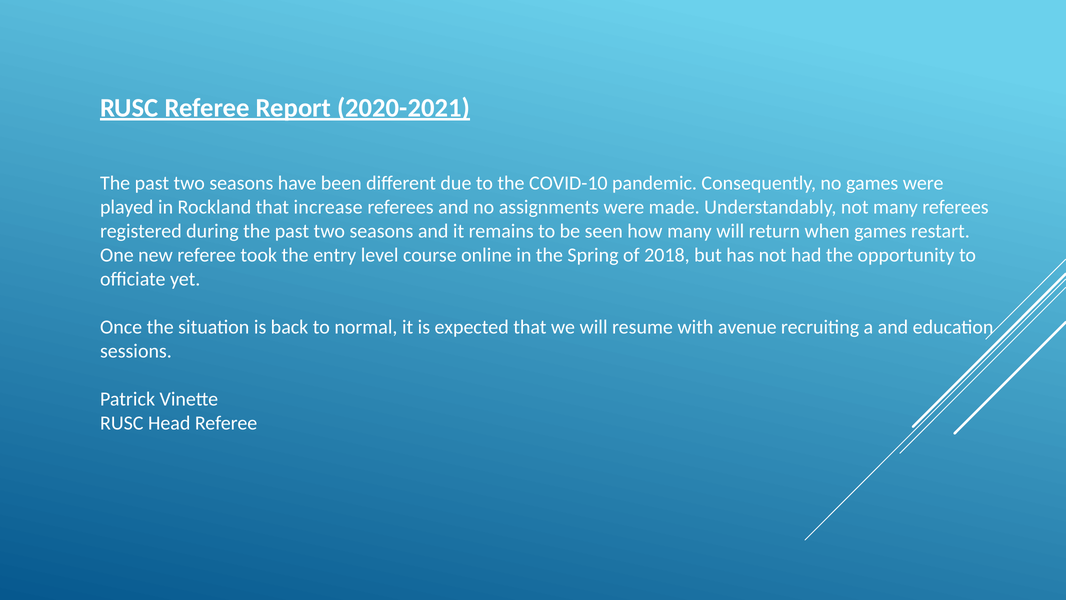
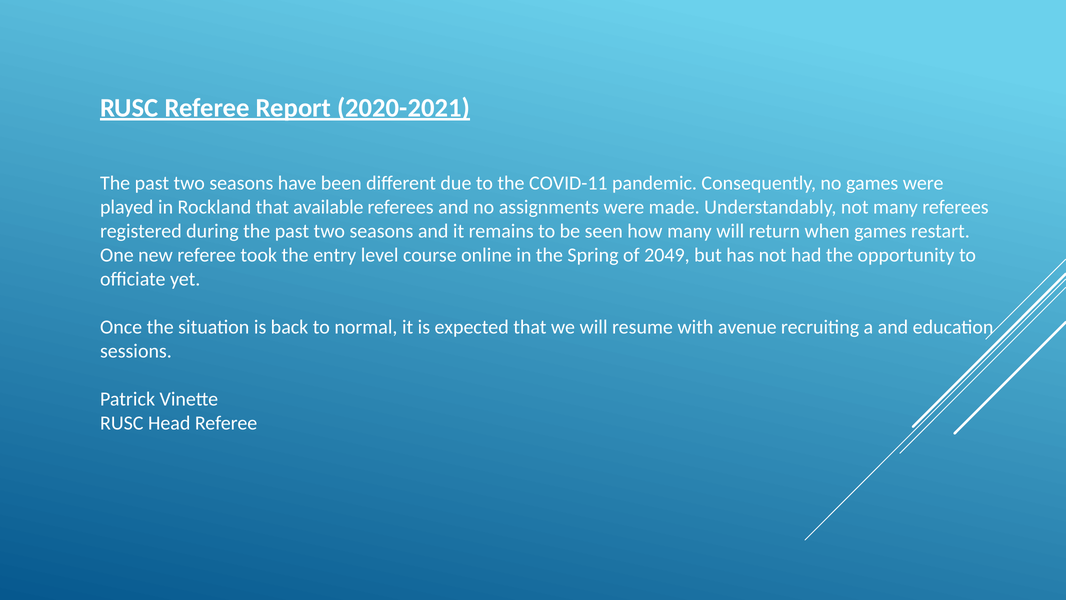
COVID-10: COVID-10 -> COVID-11
increase: increase -> available
2018: 2018 -> 2049
